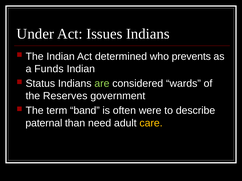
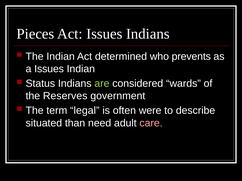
Under: Under -> Pieces
a Funds: Funds -> Issues
band: band -> legal
paternal: paternal -> situated
care colour: yellow -> pink
